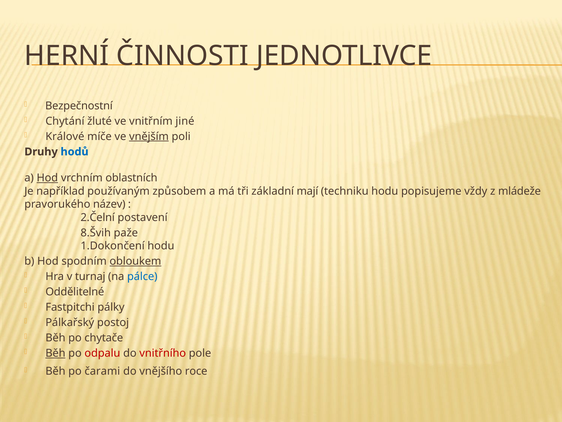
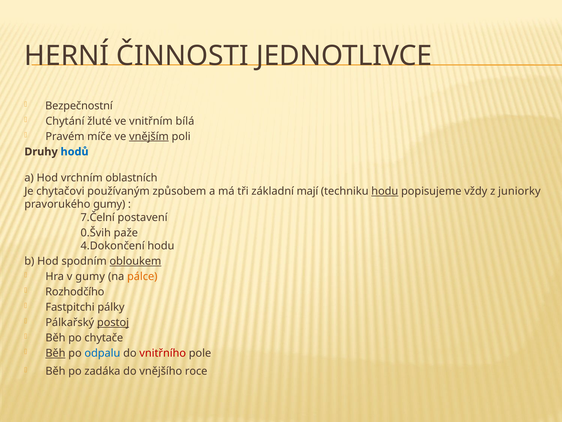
jiné: jiné -> bílá
Králové: Králové -> Pravém
Hod at (47, 178) underline: present -> none
například: například -> chytačovi
hodu at (385, 191) underline: none -> present
mládeže: mládeže -> juniorky
pravorukého název: název -> gumy
2.Čelní: 2.Čelní -> 7.Čelní
8.Švih: 8.Švih -> 0.Švih
1.Dokončení: 1.Dokončení -> 4.Dokončení
v turnaj: turnaj -> gumy
pálce colour: blue -> orange
Oddělitelné: Oddělitelné -> Rozhodčího
postoj underline: none -> present
odpalu colour: red -> blue
čarami: čarami -> zadáka
